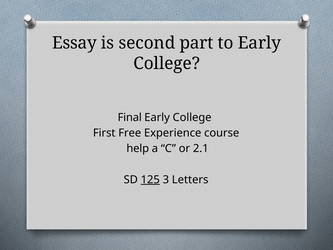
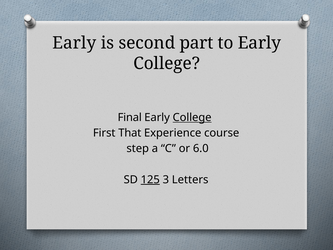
Essay at (74, 43): Essay -> Early
College at (192, 117) underline: none -> present
Free: Free -> That
help: help -> step
2.1: 2.1 -> 6.0
